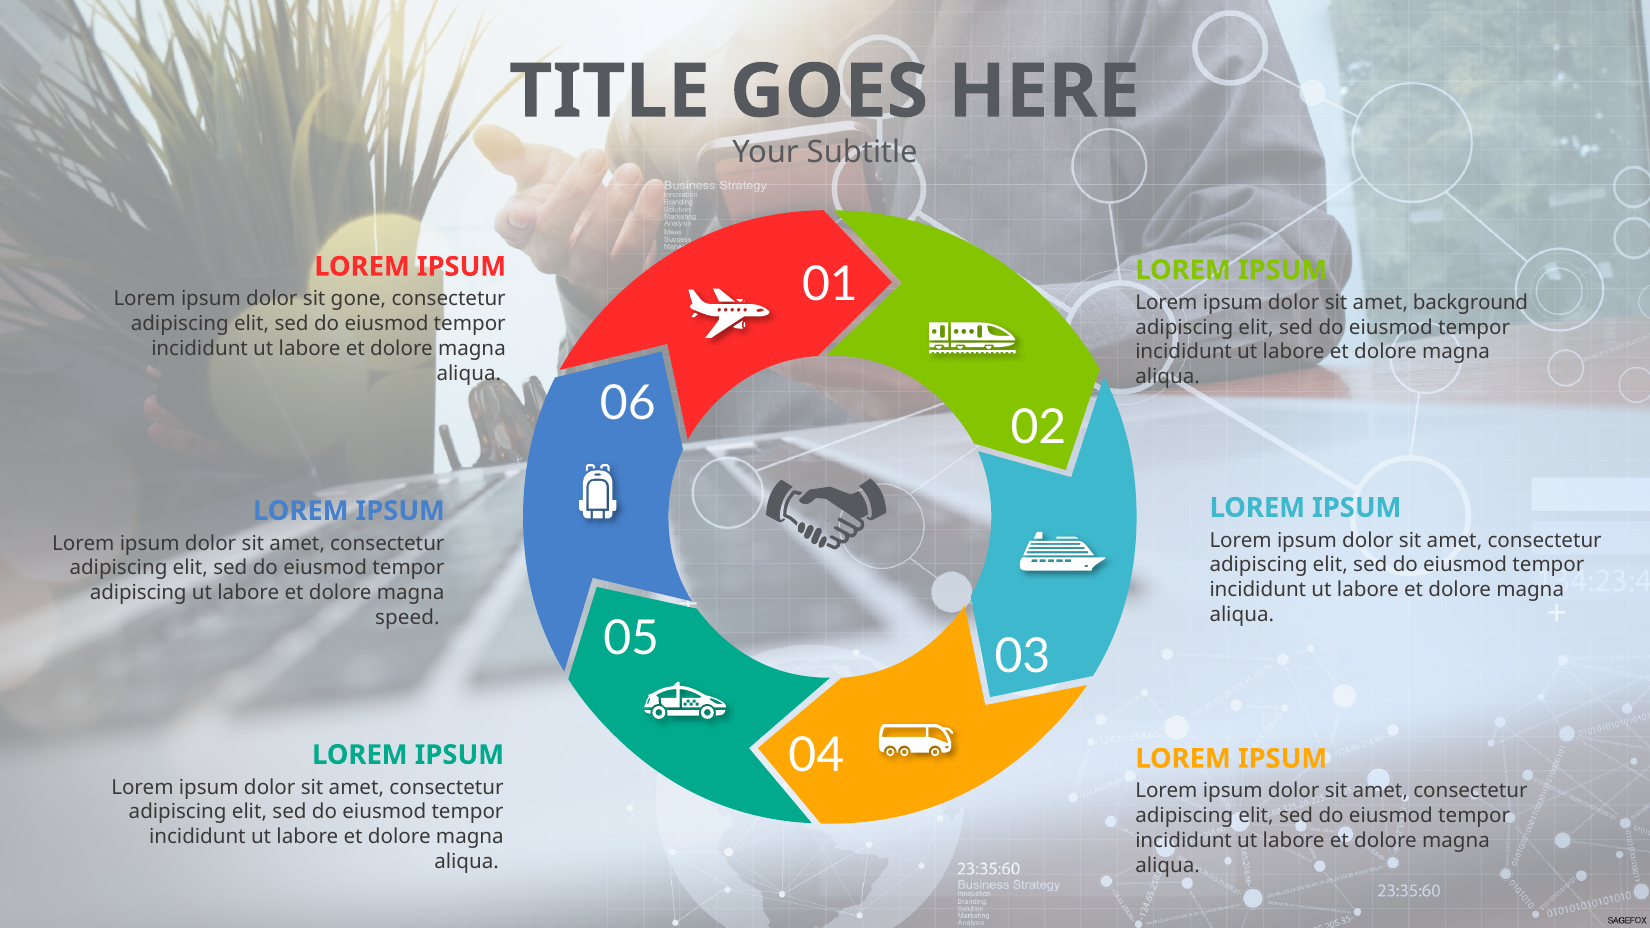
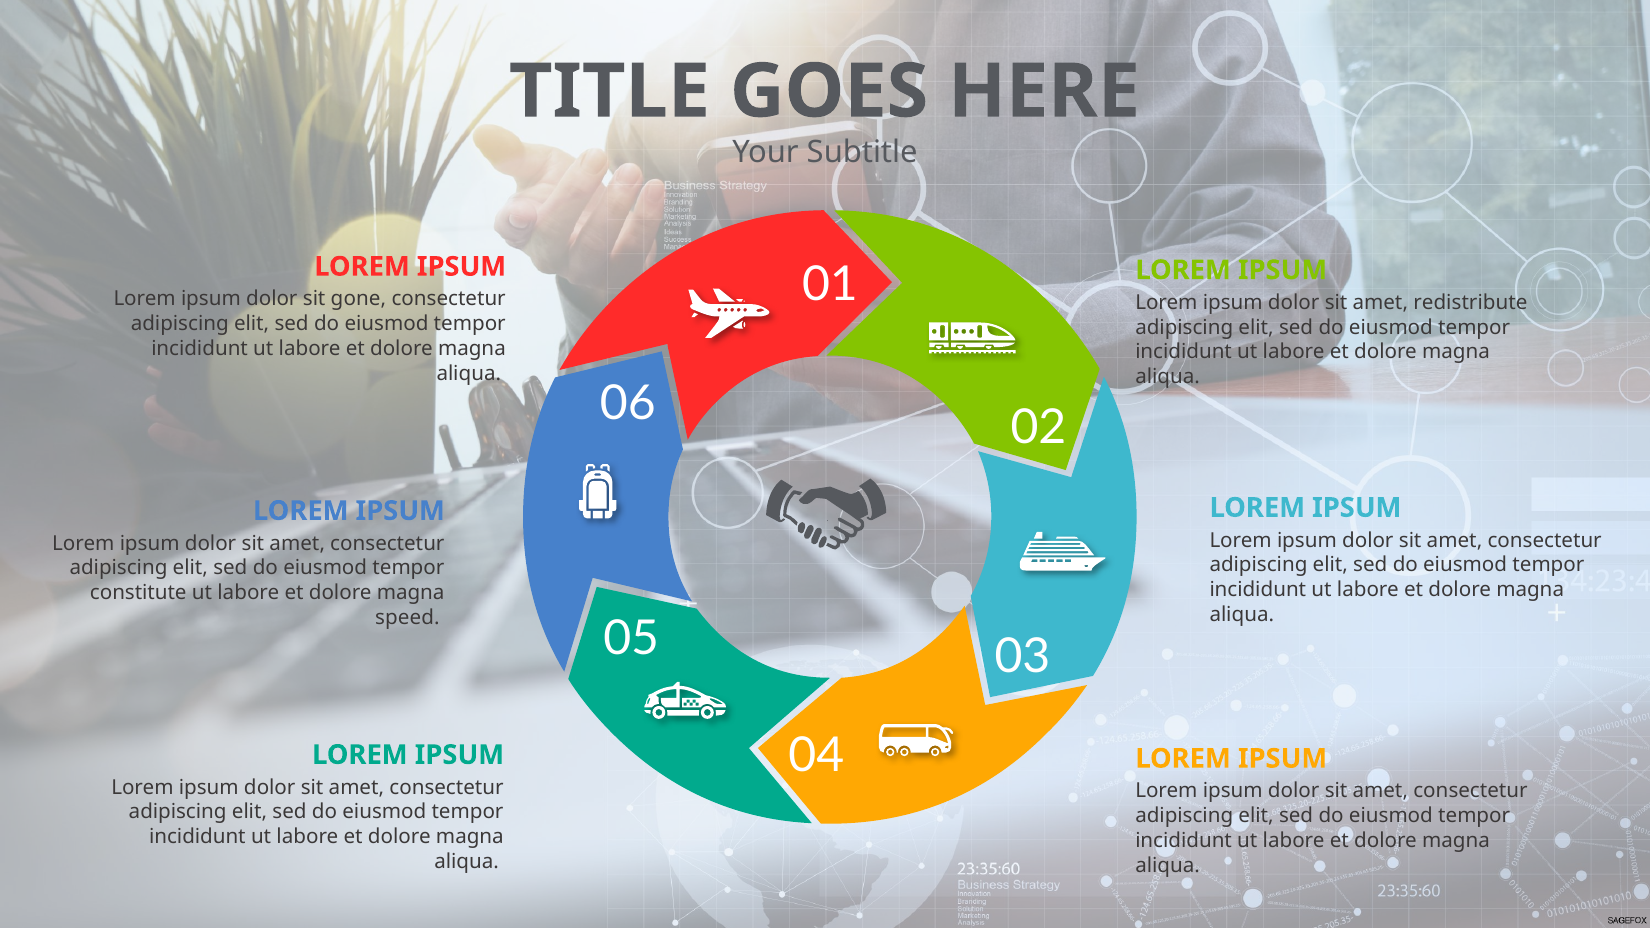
background: background -> redistribute
adipiscing at (138, 593): adipiscing -> constitute
